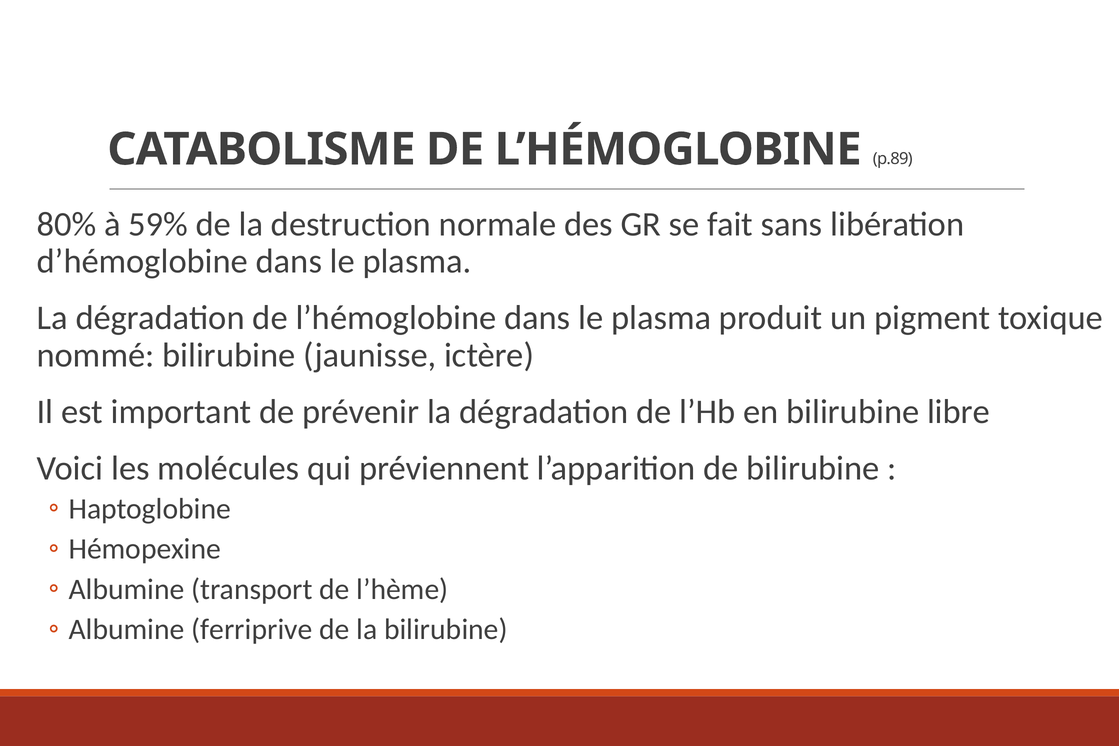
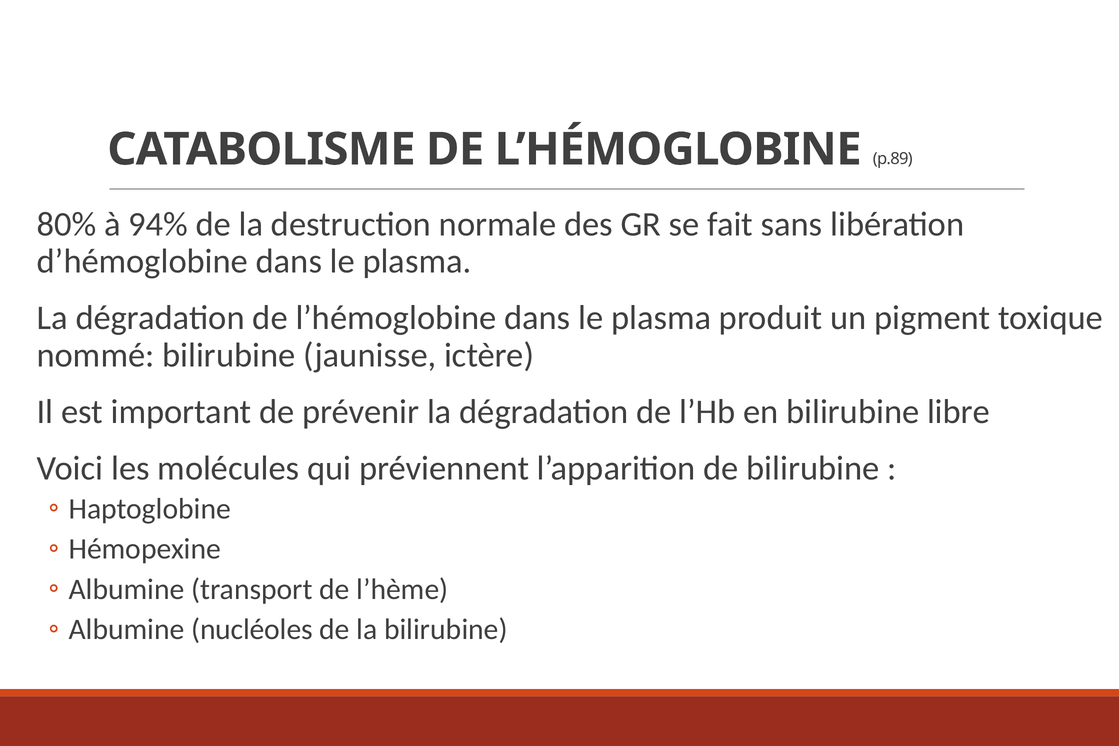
59%: 59% -> 94%
ferriprive: ferriprive -> nucléoles
